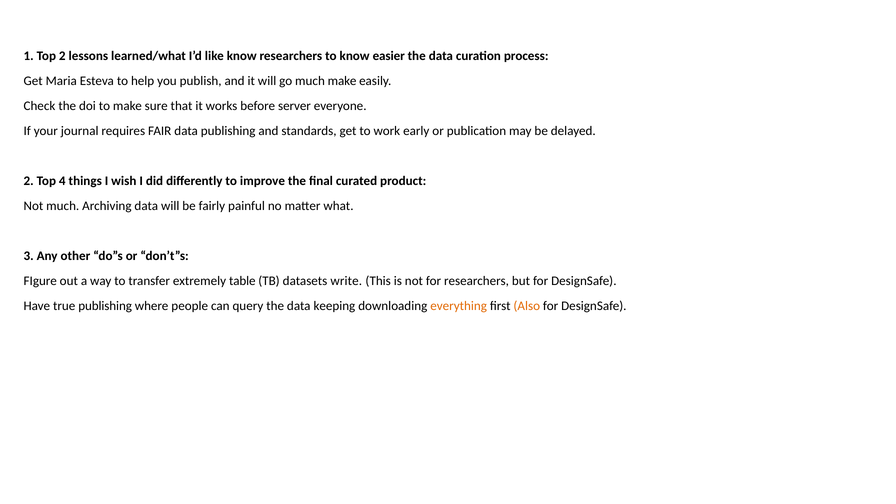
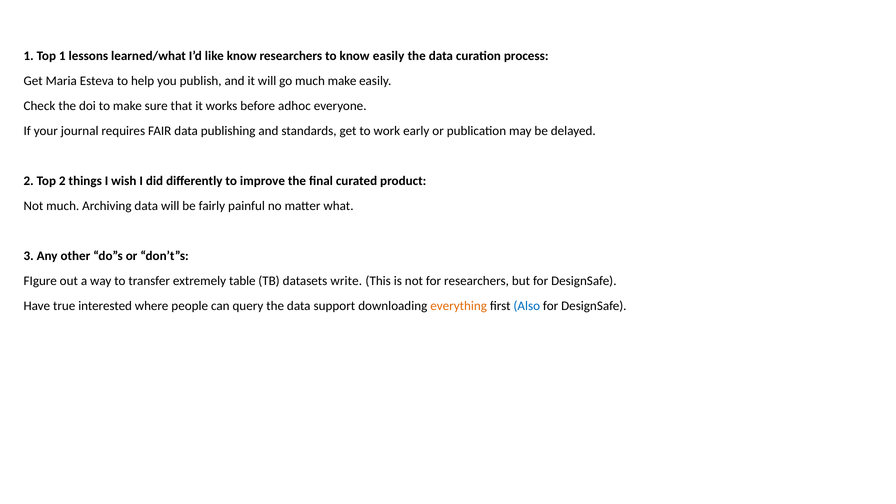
Top 2: 2 -> 1
know easier: easier -> easily
server: server -> adhoc
Top 4: 4 -> 2
true publishing: publishing -> interested
keeping: keeping -> support
Also colour: orange -> blue
